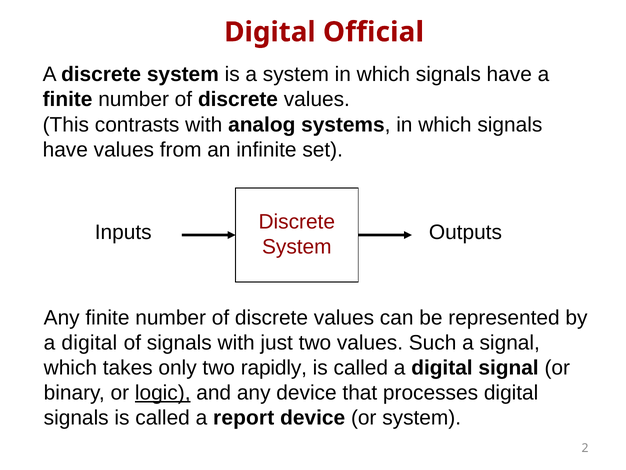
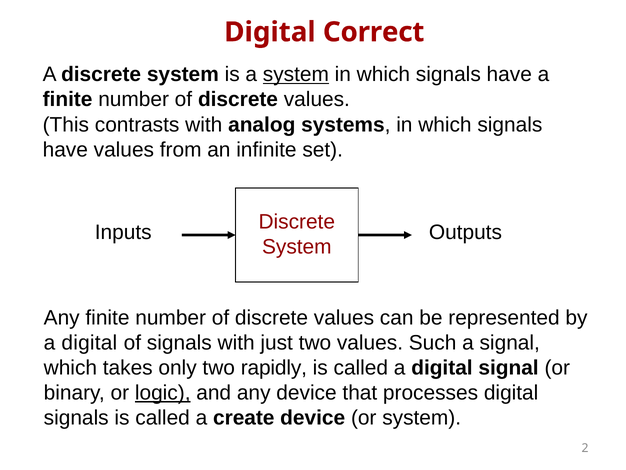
Official: Official -> Correct
system at (296, 74) underline: none -> present
report: report -> create
